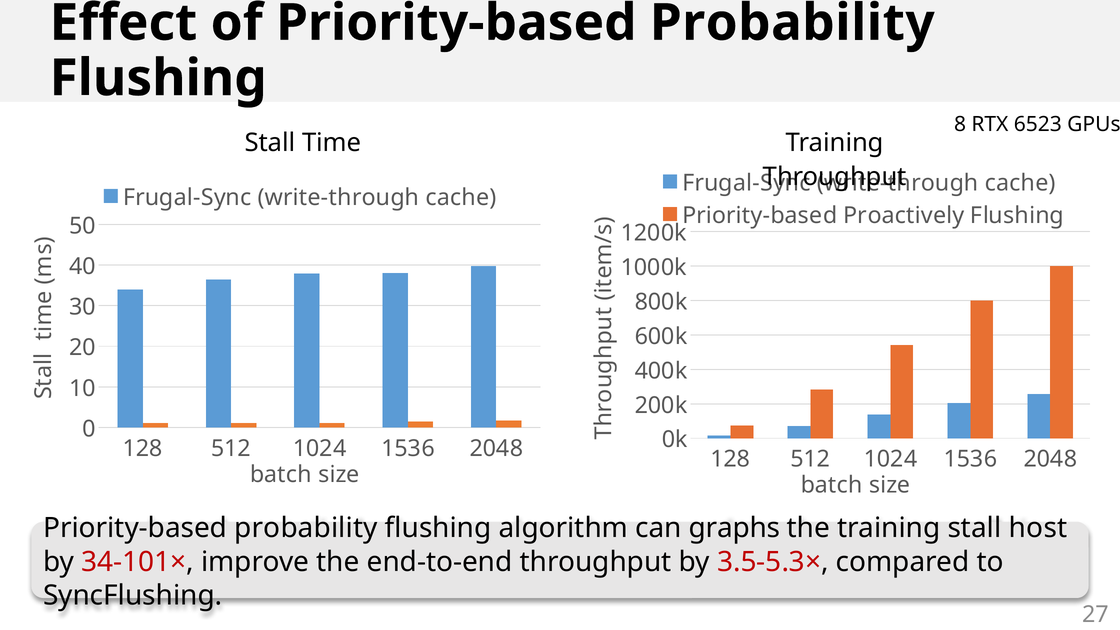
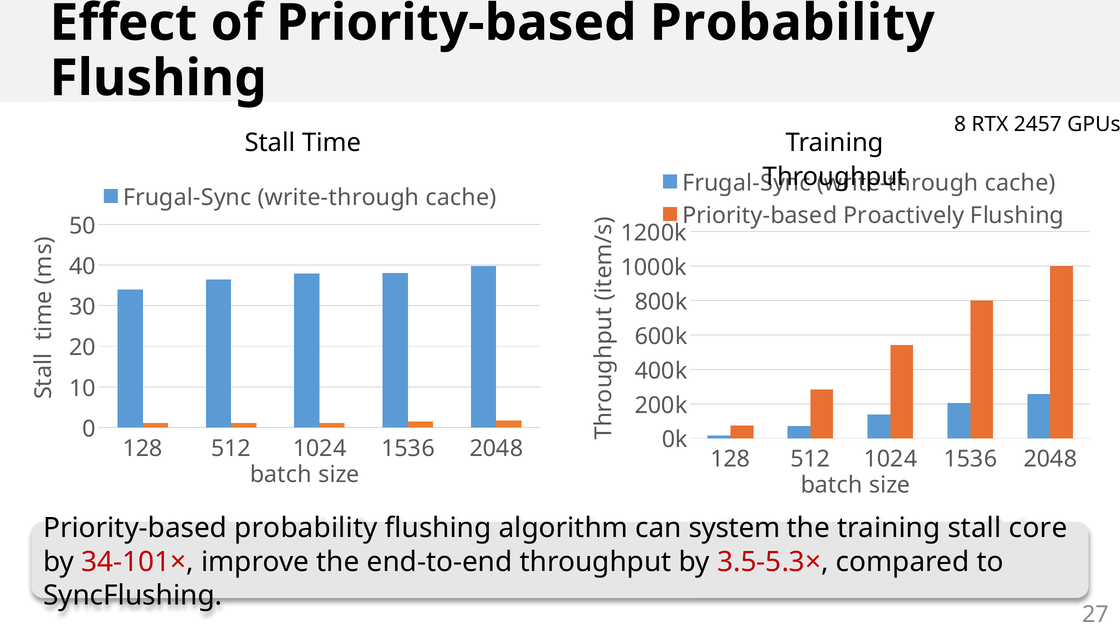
6523: 6523 -> 2457
graphs: graphs -> system
host: host -> core
